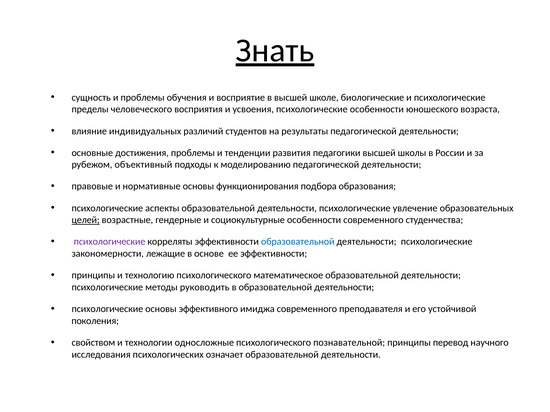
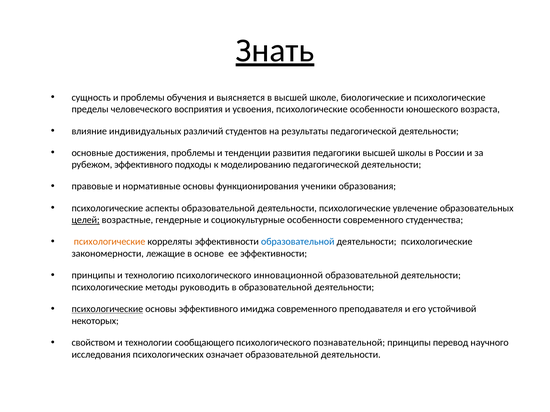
восприятие: восприятие -> выясняется
рубежом объективный: объективный -> эффективного
подбора: подбора -> ученики
психологические at (110, 242) colour: purple -> orange
математическое: математическое -> инновационной
психологические at (107, 309) underline: none -> present
поколения: поколения -> некоторых
односложные: односложные -> сообщающего
